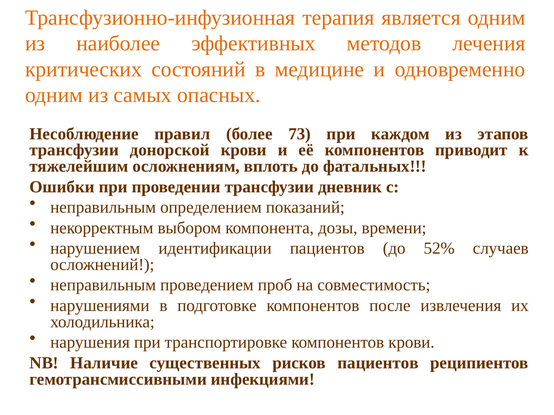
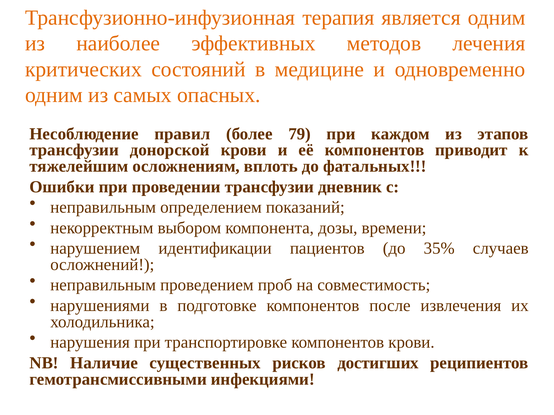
73: 73 -> 79
52%: 52% -> 35%
рисков пациентов: пациентов -> достигших
